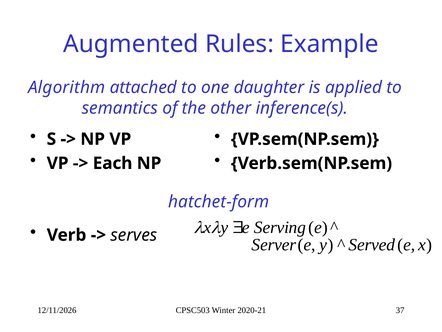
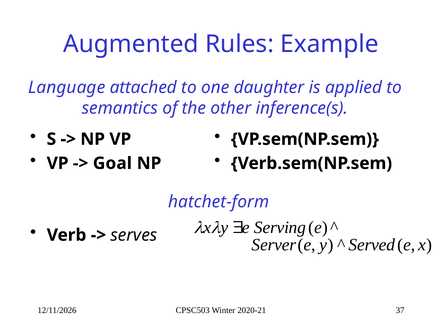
Algorithm: Algorithm -> Language
Each: Each -> Goal
